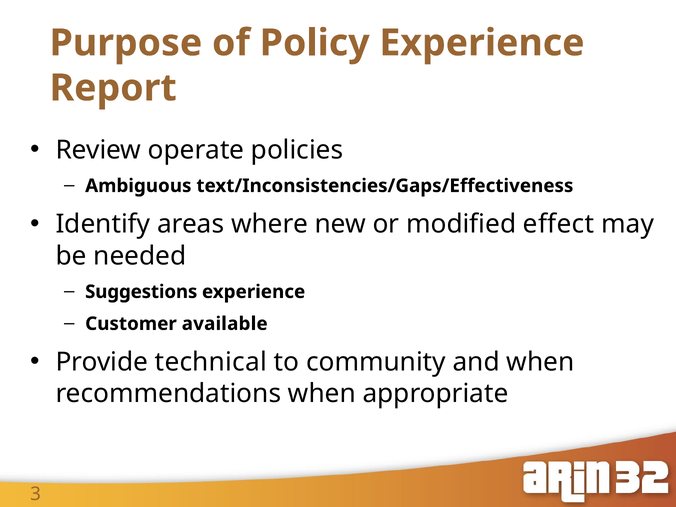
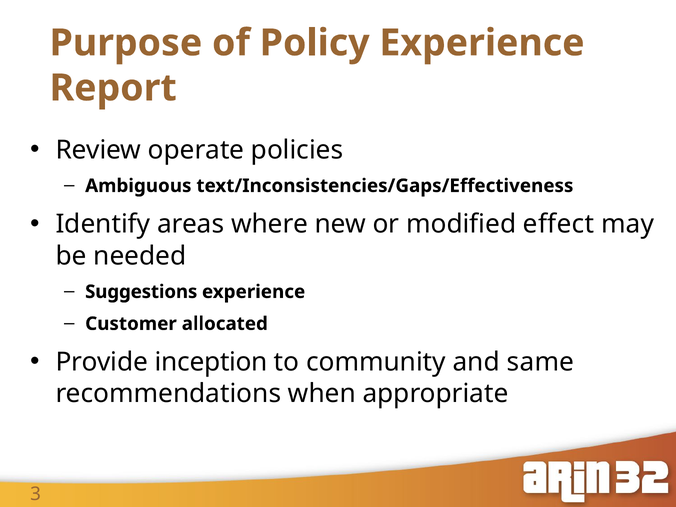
available: available -> allocated
technical: technical -> inception
and when: when -> same
